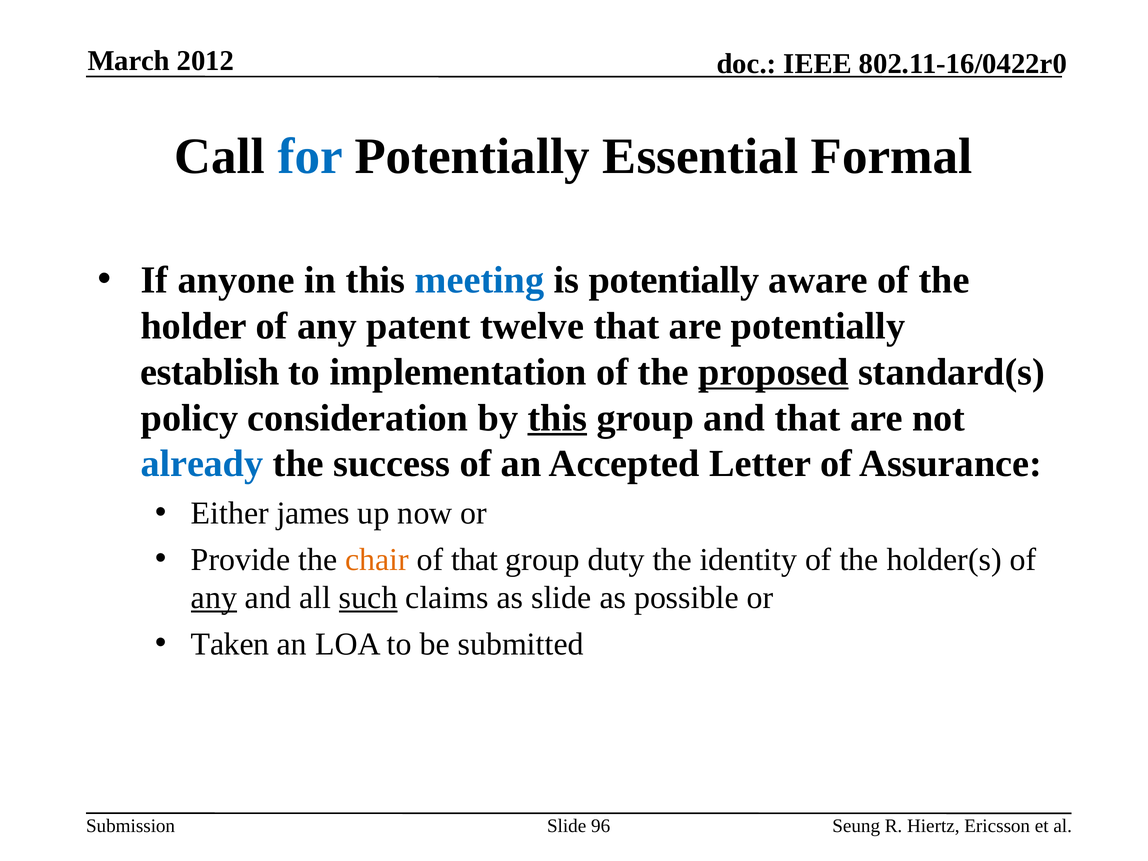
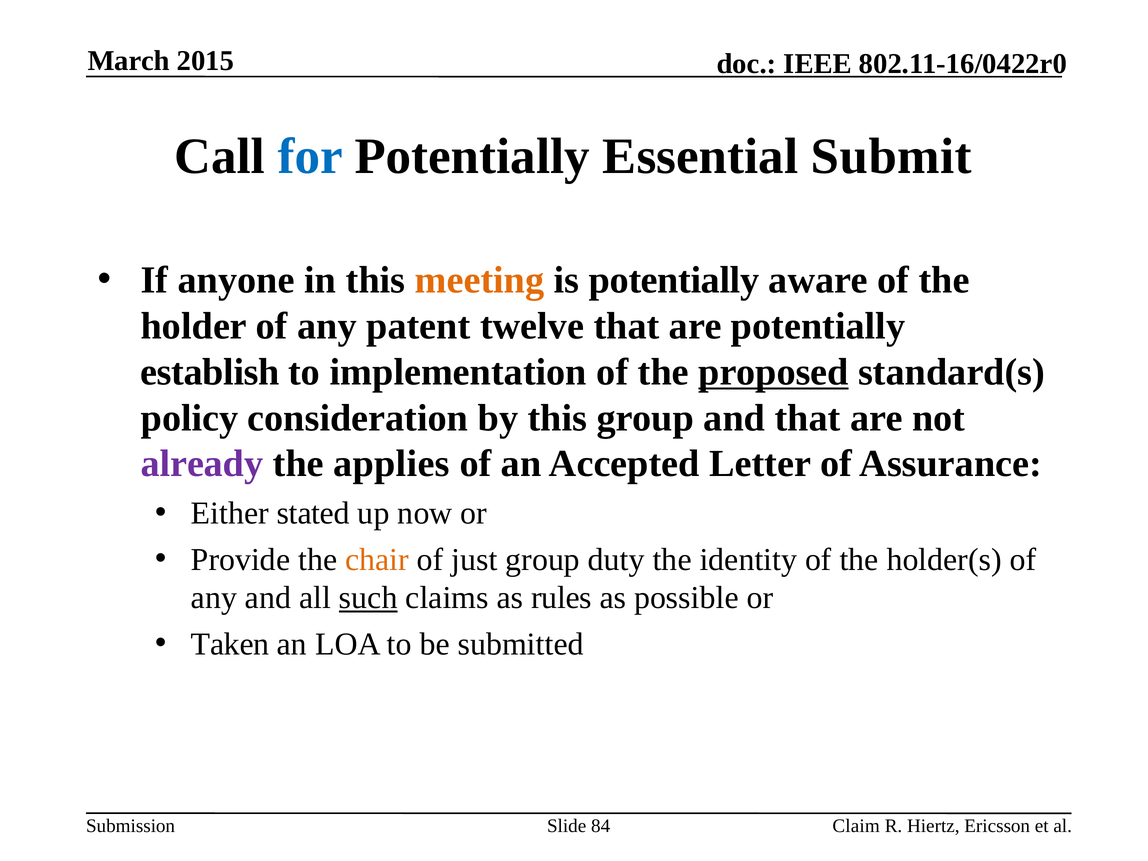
2012: 2012 -> 2015
Formal: Formal -> Submit
meeting colour: blue -> orange
this at (557, 418) underline: present -> none
already colour: blue -> purple
success: success -> applies
james: james -> stated
of that: that -> just
any at (214, 598) underline: present -> none
as slide: slide -> rules
96: 96 -> 84
Seung: Seung -> Claim
